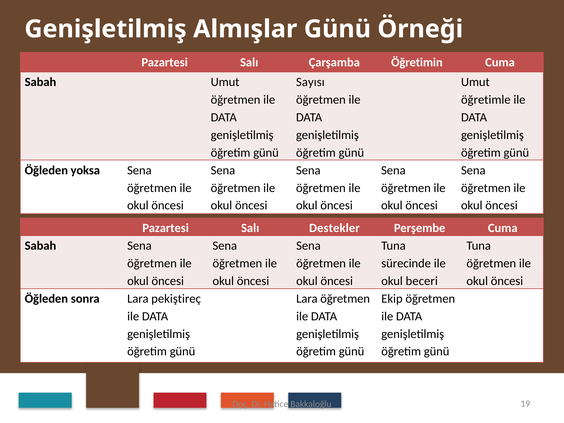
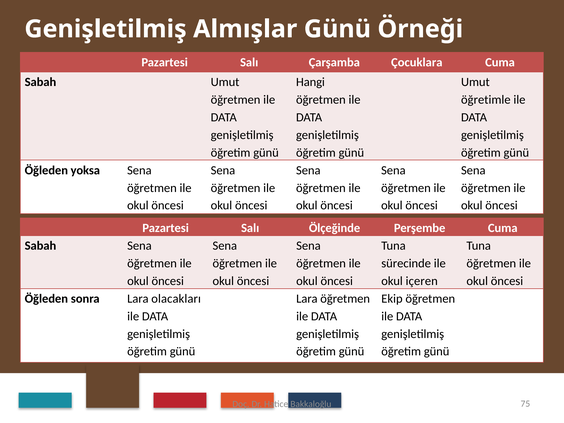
Öğretimin: Öğretimin -> Çocuklara
Sayısı: Sayısı -> Hangi
Destekler: Destekler -> Ölçeğinde
beceri: beceri -> içeren
pekiştireç: pekiştireç -> olacakları
19: 19 -> 75
